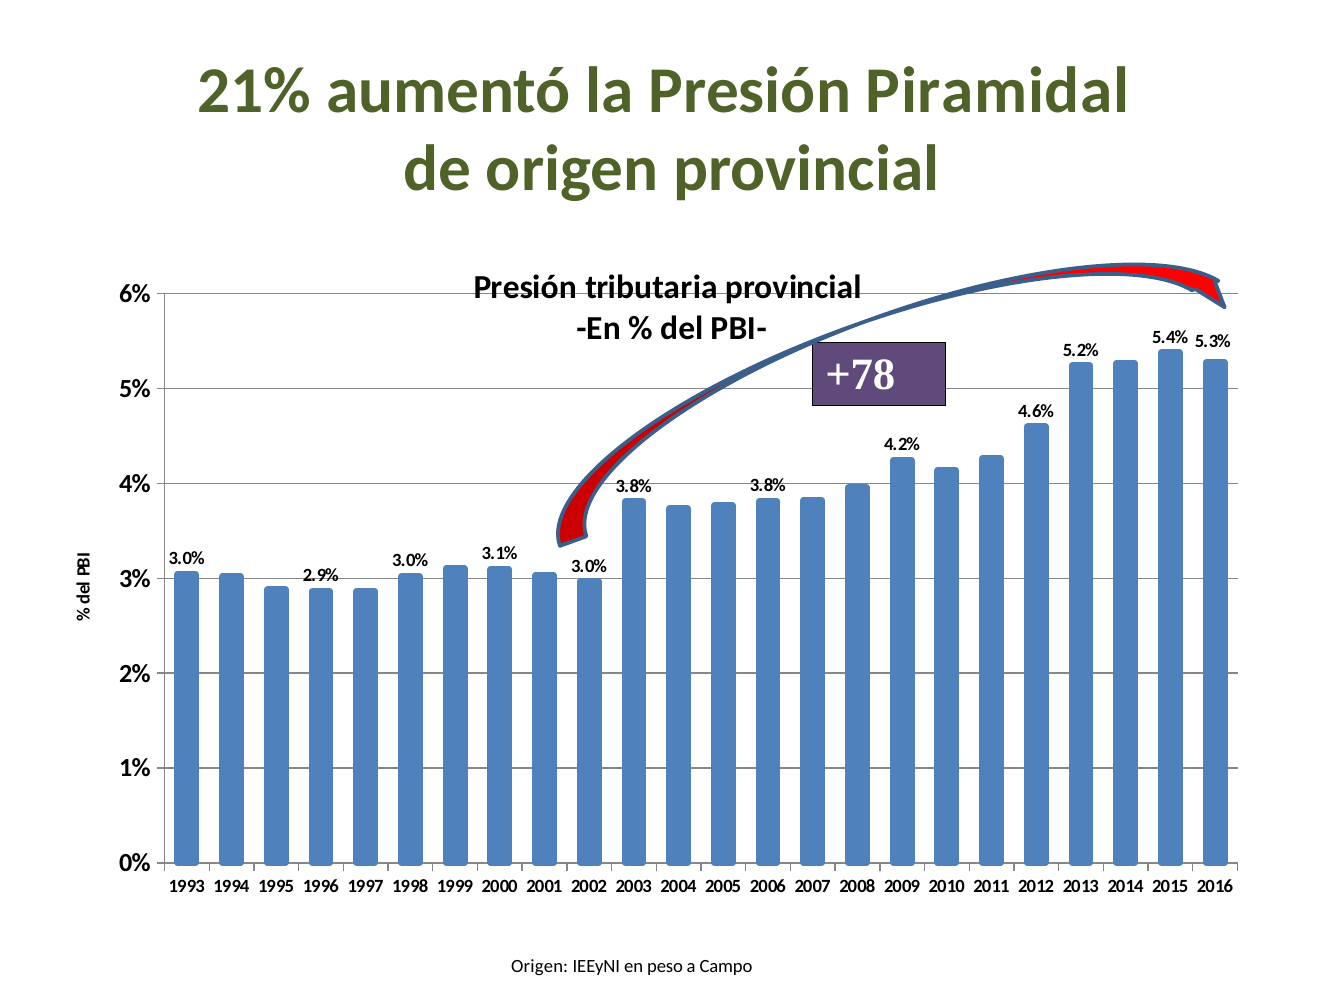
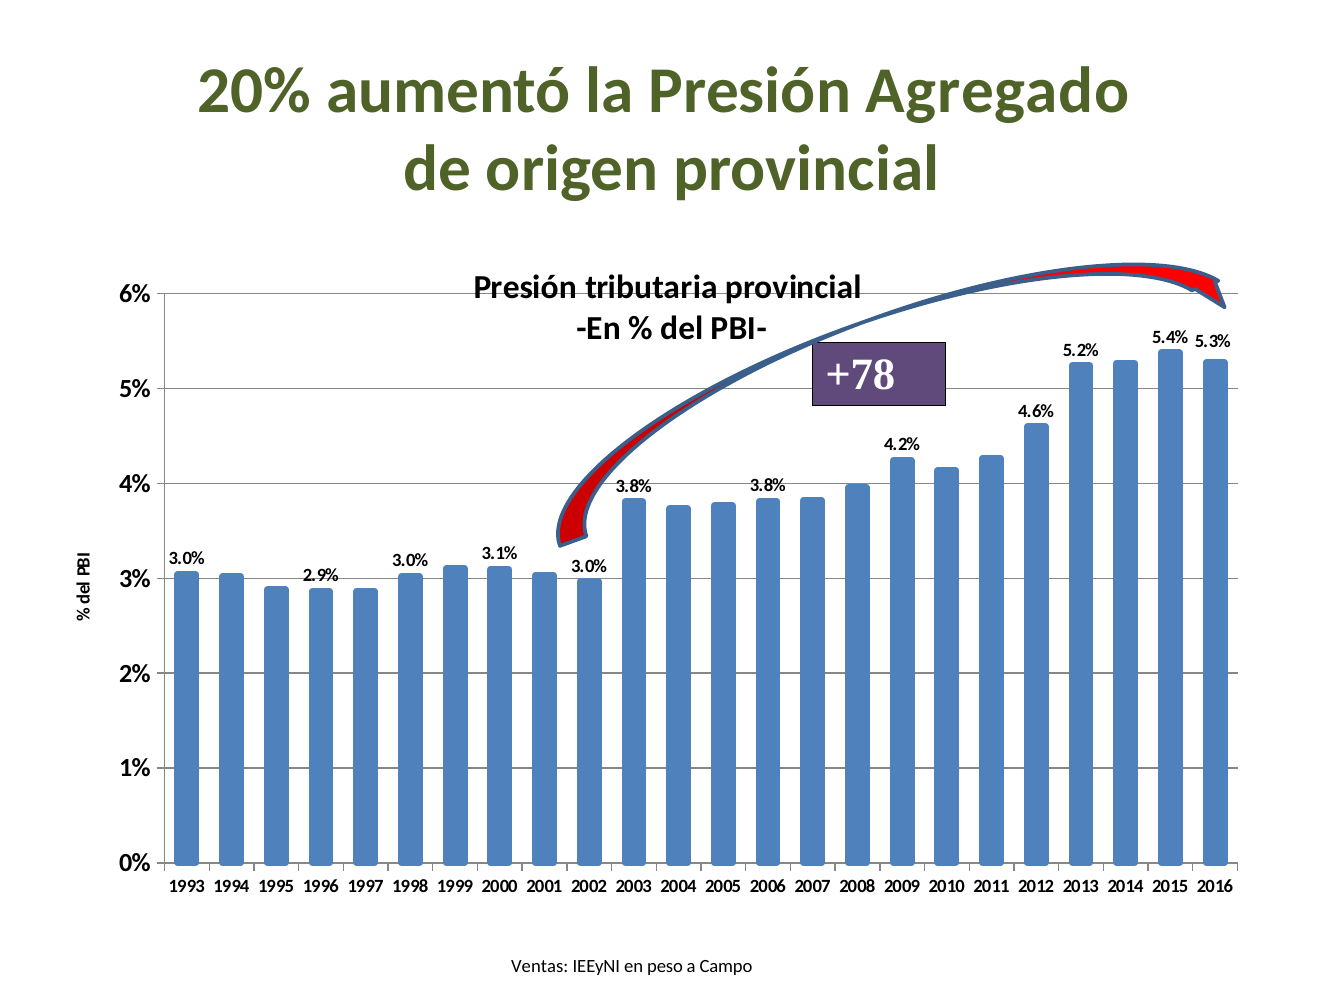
21%: 21% -> 20%
Piramidal: Piramidal -> Agregado
Origen at (540, 967): Origen -> Ventas
